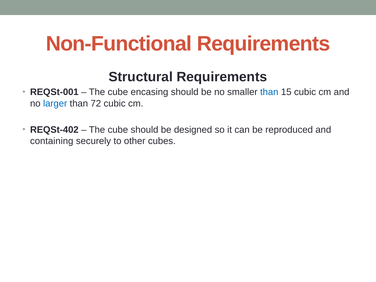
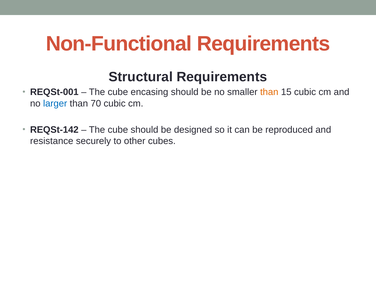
than at (269, 92) colour: blue -> orange
72: 72 -> 70
REQSt-402: REQSt-402 -> REQSt-142
containing: containing -> resistance
